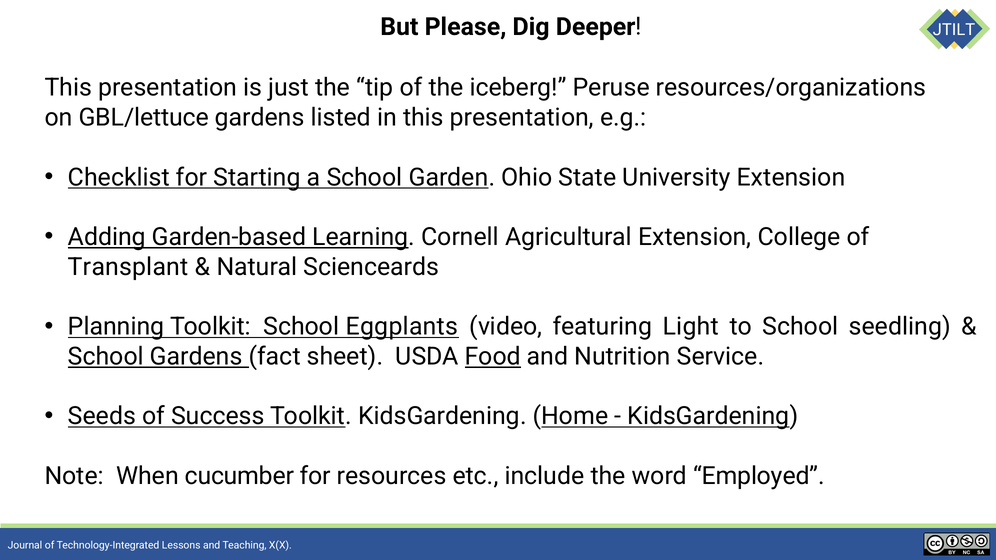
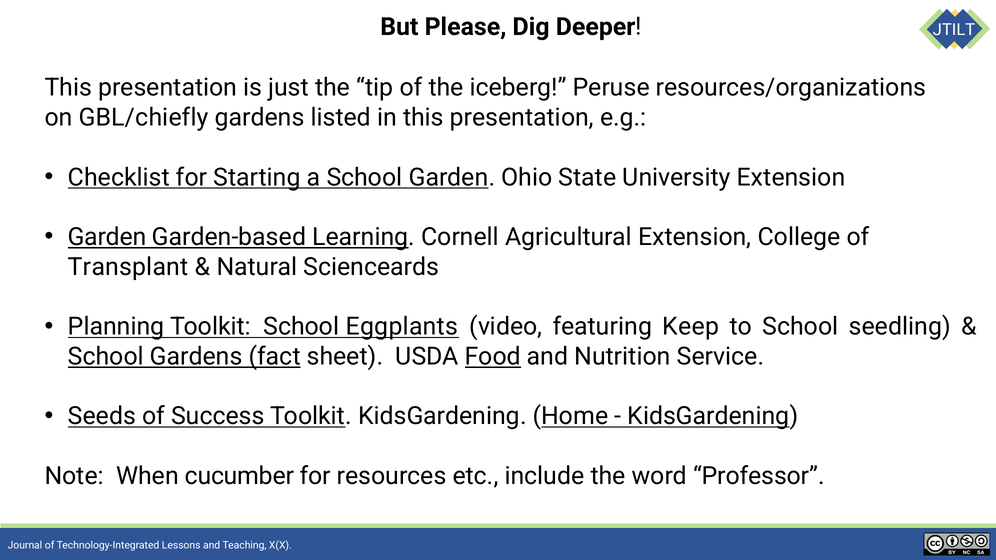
GBL/lettuce: GBL/lettuce -> GBL/chiefly
Adding at (107, 237): Adding -> Garden
Light: Light -> Keep
fact underline: none -> present
Employed: Employed -> Professor
